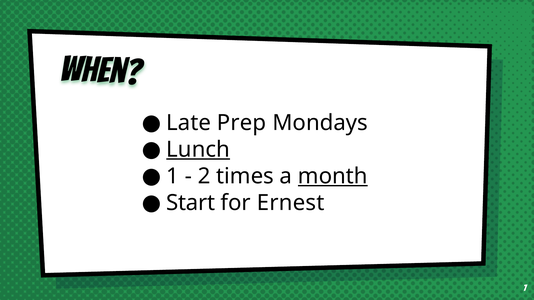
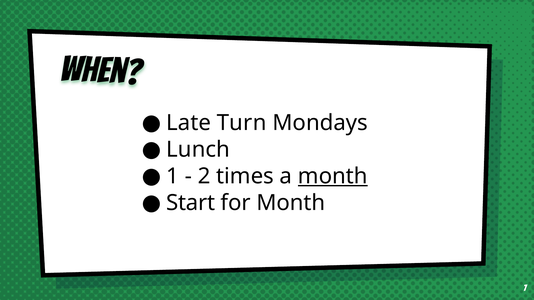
Prep: Prep -> Turn
Lunch underline: present -> none
for Ernest: Ernest -> Month
